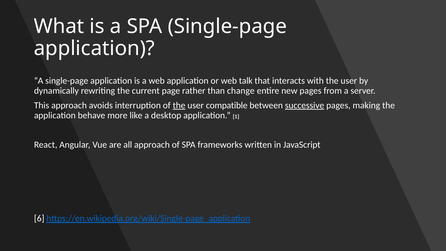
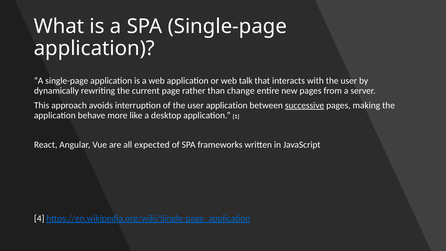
the at (179, 105) underline: present -> none
user compatible: compatible -> application
all approach: approach -> expected
6: 6 -> 4
